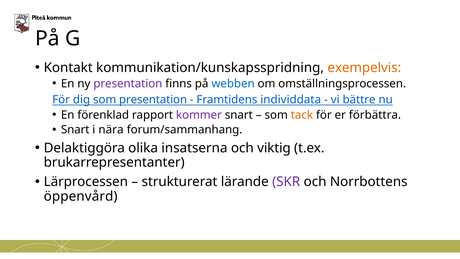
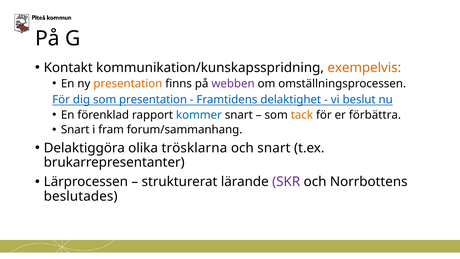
presentation at (128, 83) colour: purple -> orange
webben colour: blue -> purple
individdata: individdata -> delaktighet
bättre: bättre -> beslut
kommer colour: purple -> blue
nära: nära -> fram
insatserna: insatserna -> trösklarna
och viktig: viktig -> snart
öppenvård: öppenvård -> beslutades
